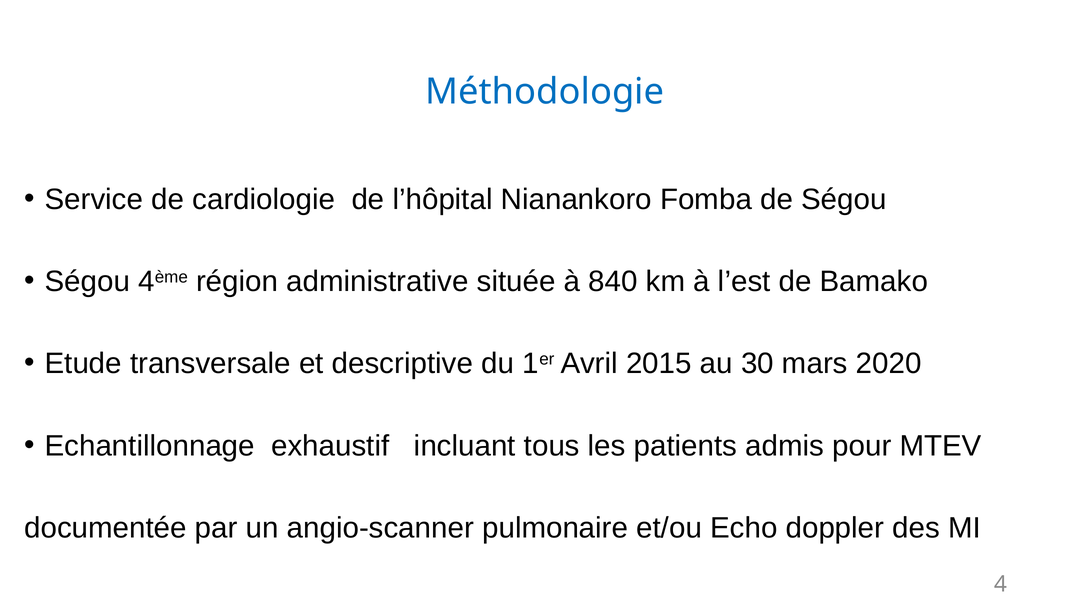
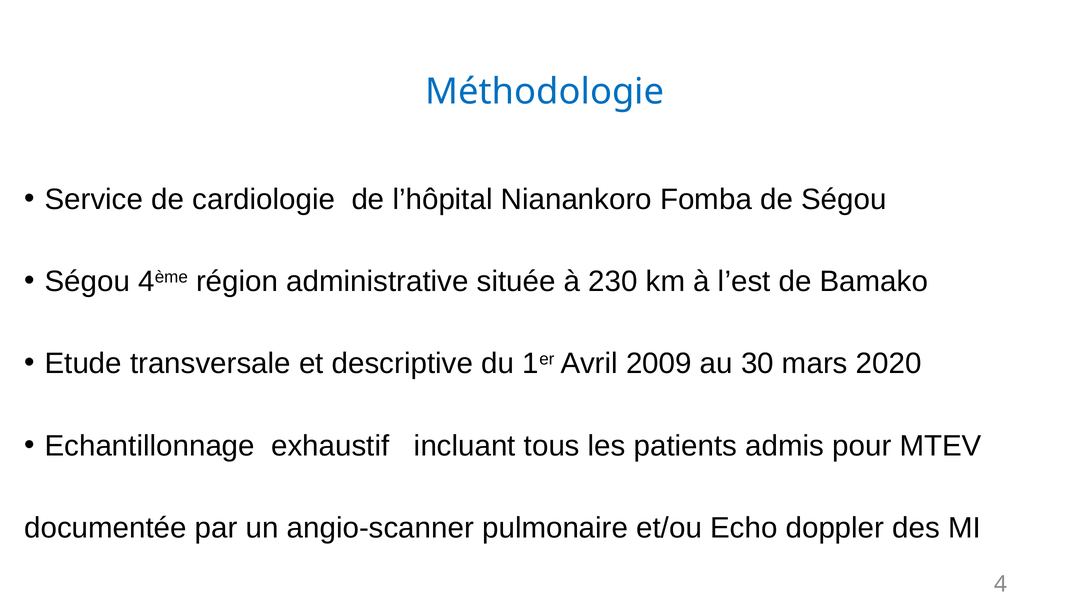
840: 840 -> 230
2015: 2015 -> 2009
